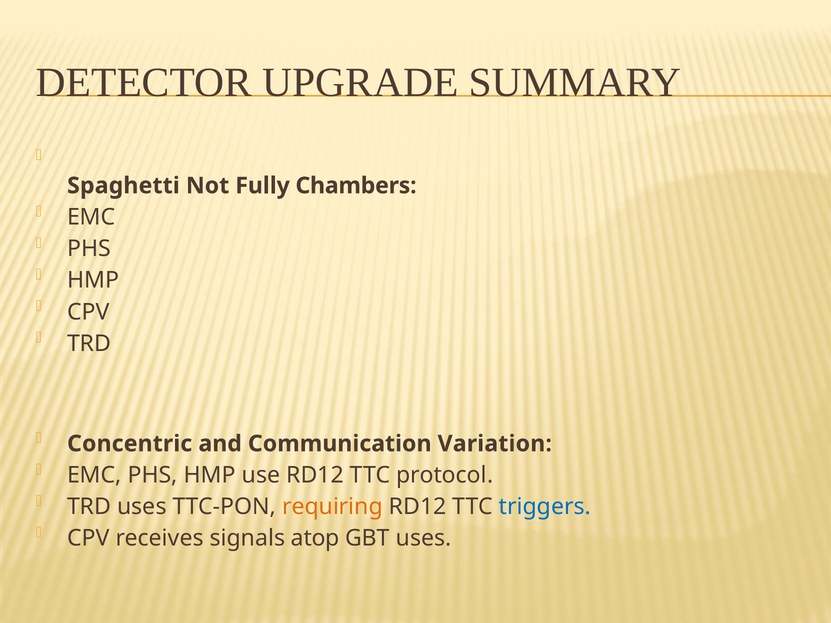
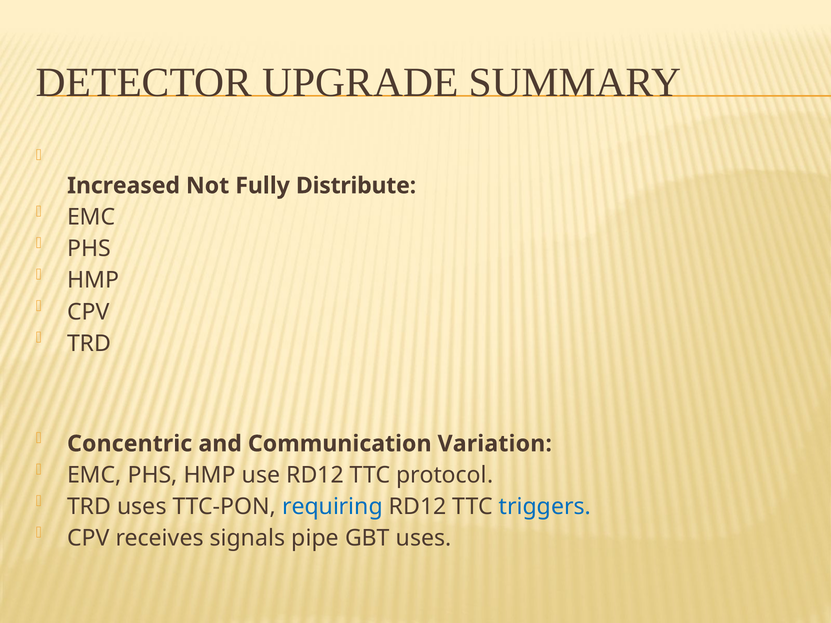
Spaghetti: Spaghetti -> Increased
Chambers: Chambers -> Distribute
requiring colour: orange -> blue
atop: atop -> pipe
